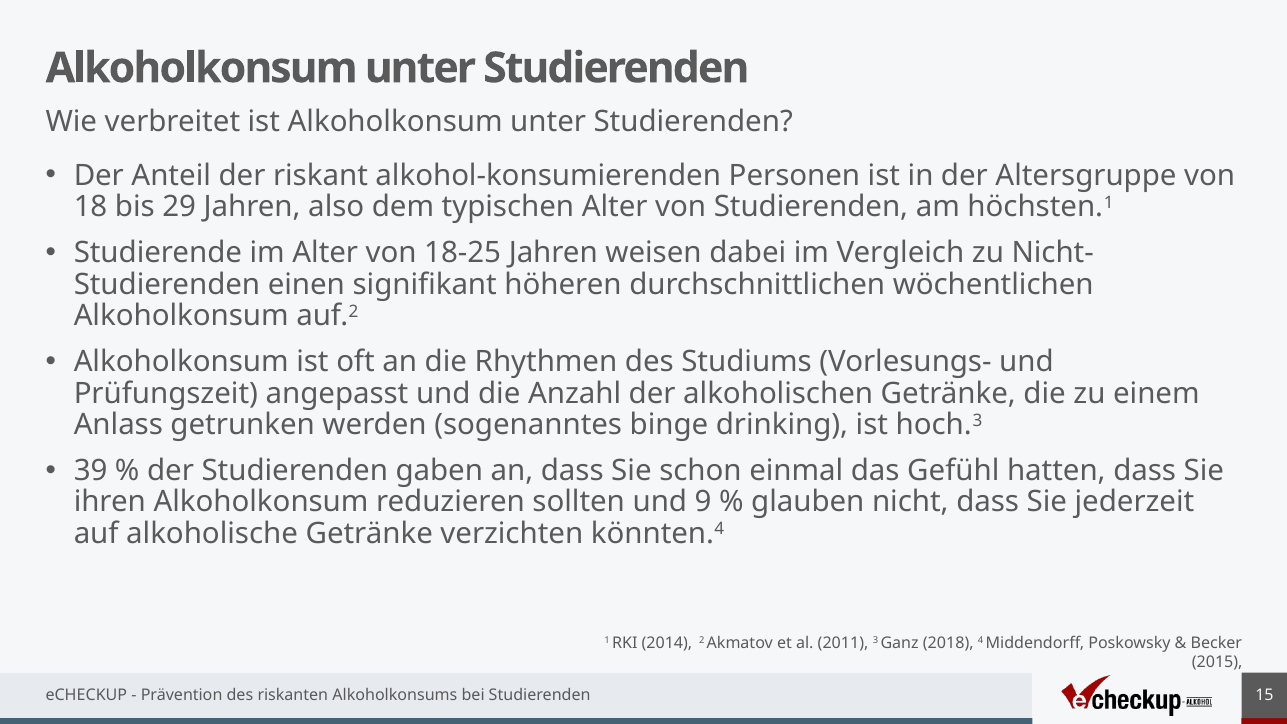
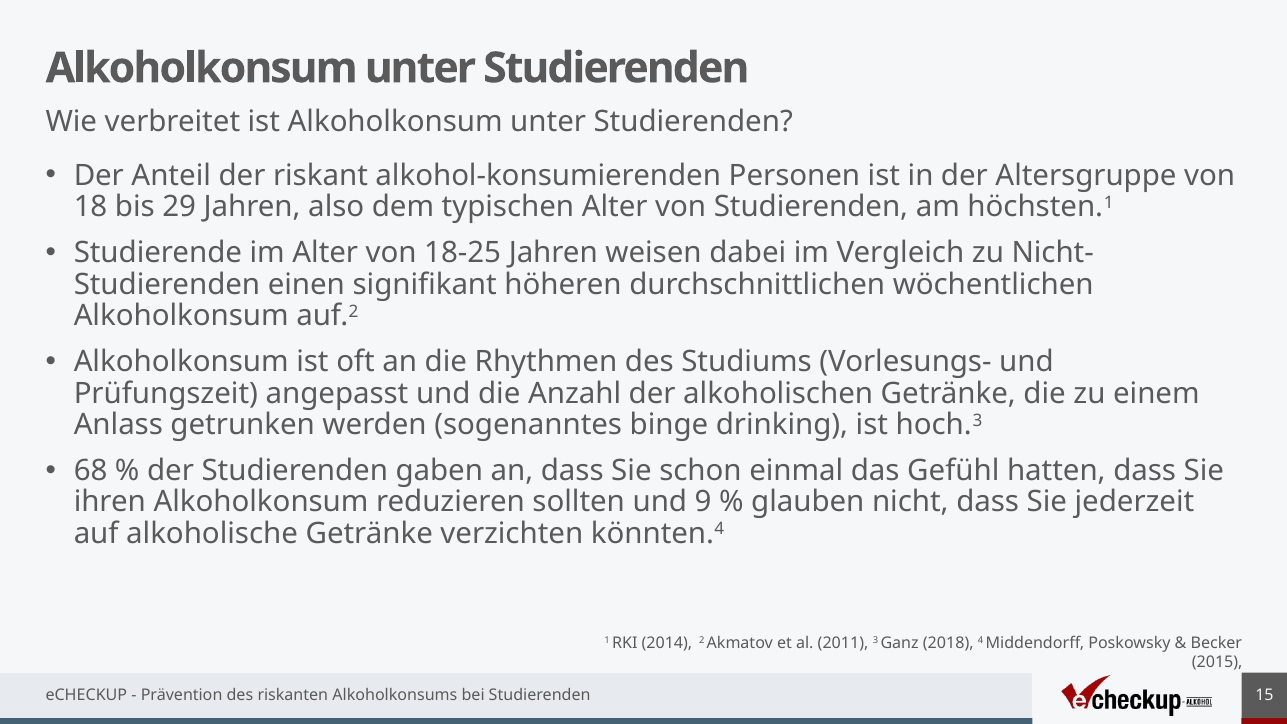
39: 39 -> 68
